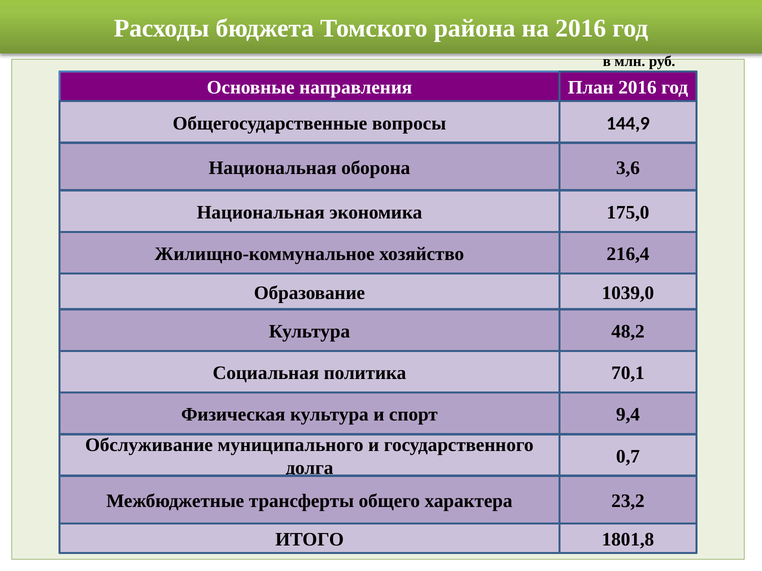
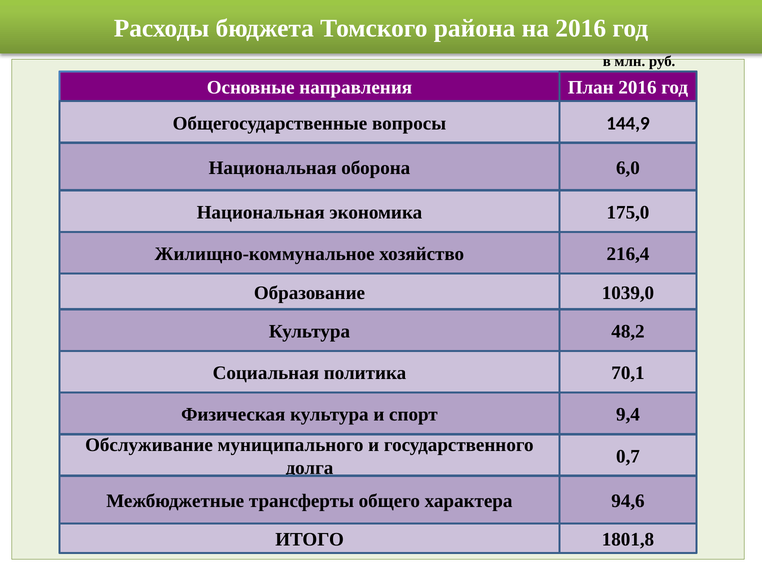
3,6: 3,6 -> 6,0
23,2: 23,2 -> 94,6
